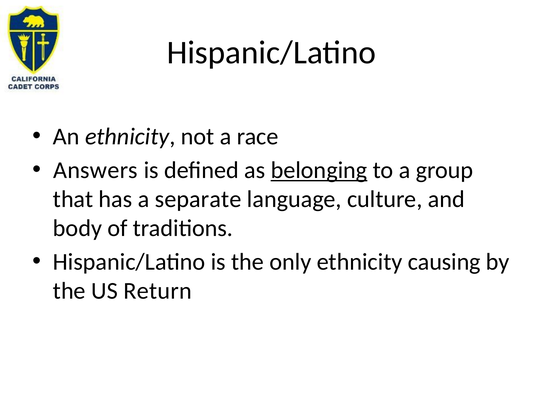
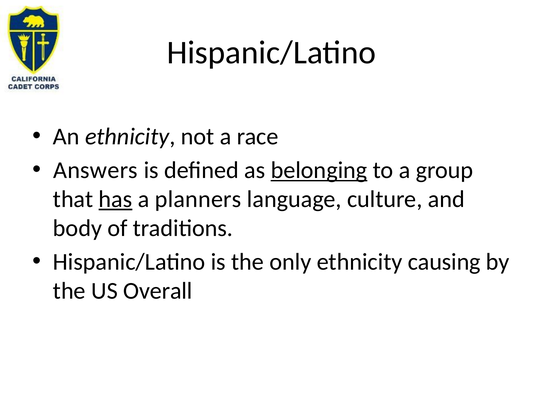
has underline: none -> present
separate: separate -> planners
Return: Return -> Overall
